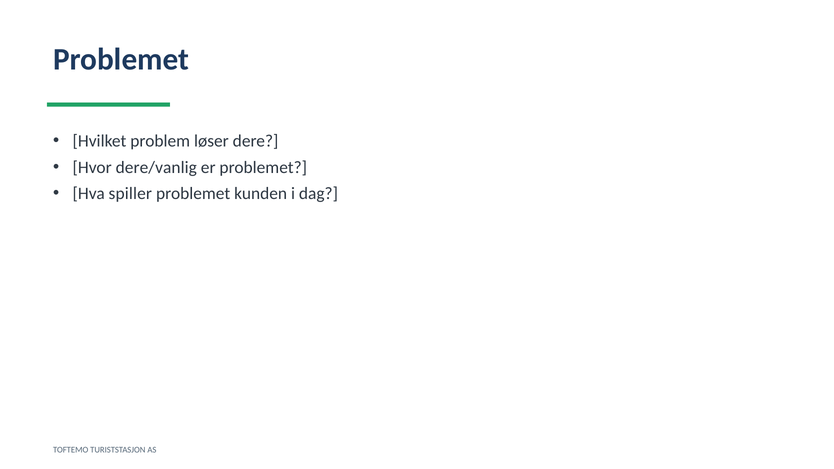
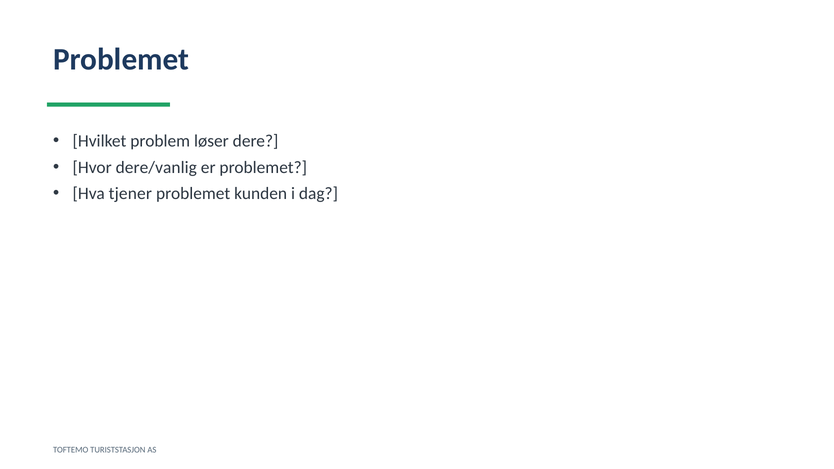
spiller: spiller -> tjener
